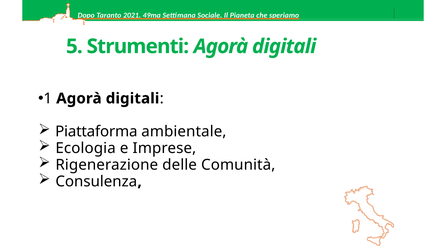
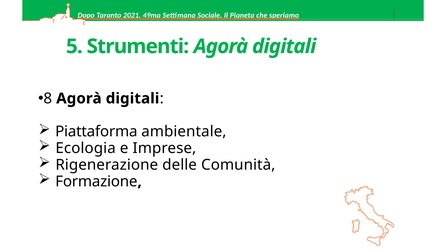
1: 1 -> 8
Consulenza: Consulenza -> Formazione
